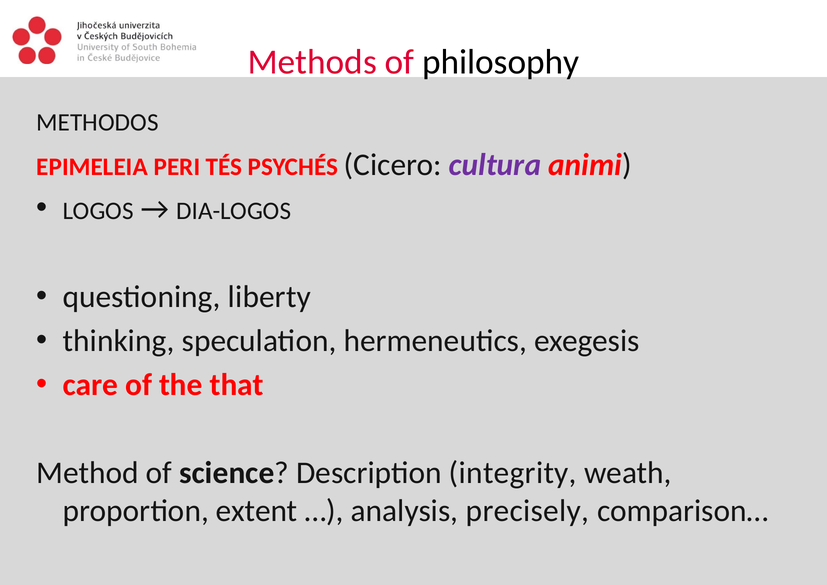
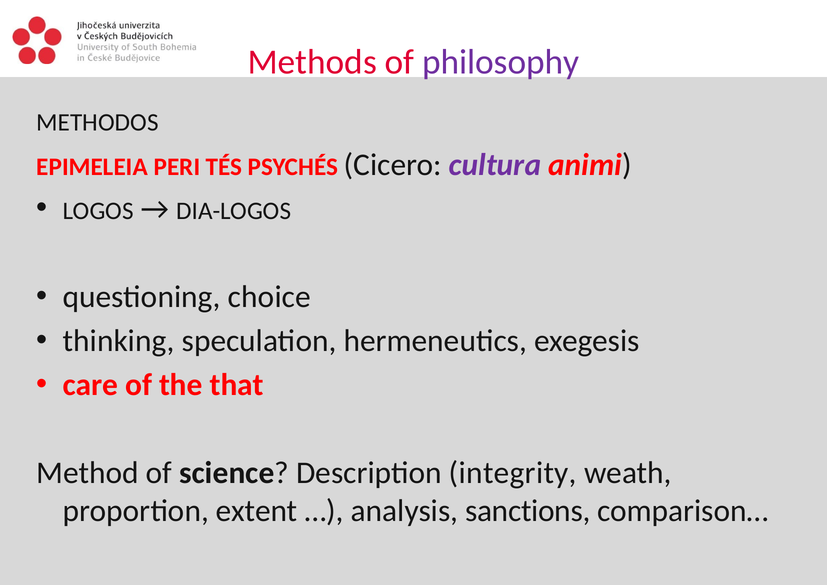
philosophy colour: black -> purple
liberty: liberty -> choice
precisely: precisely -> sanctions
